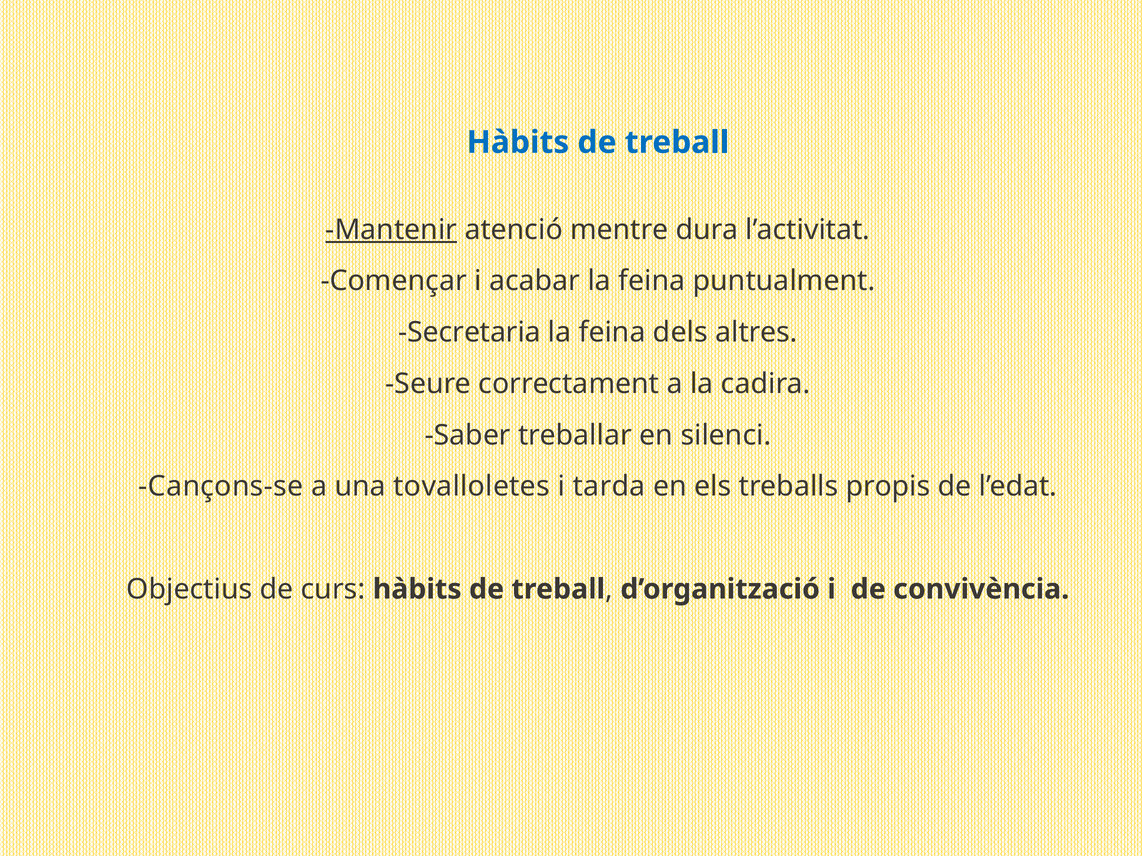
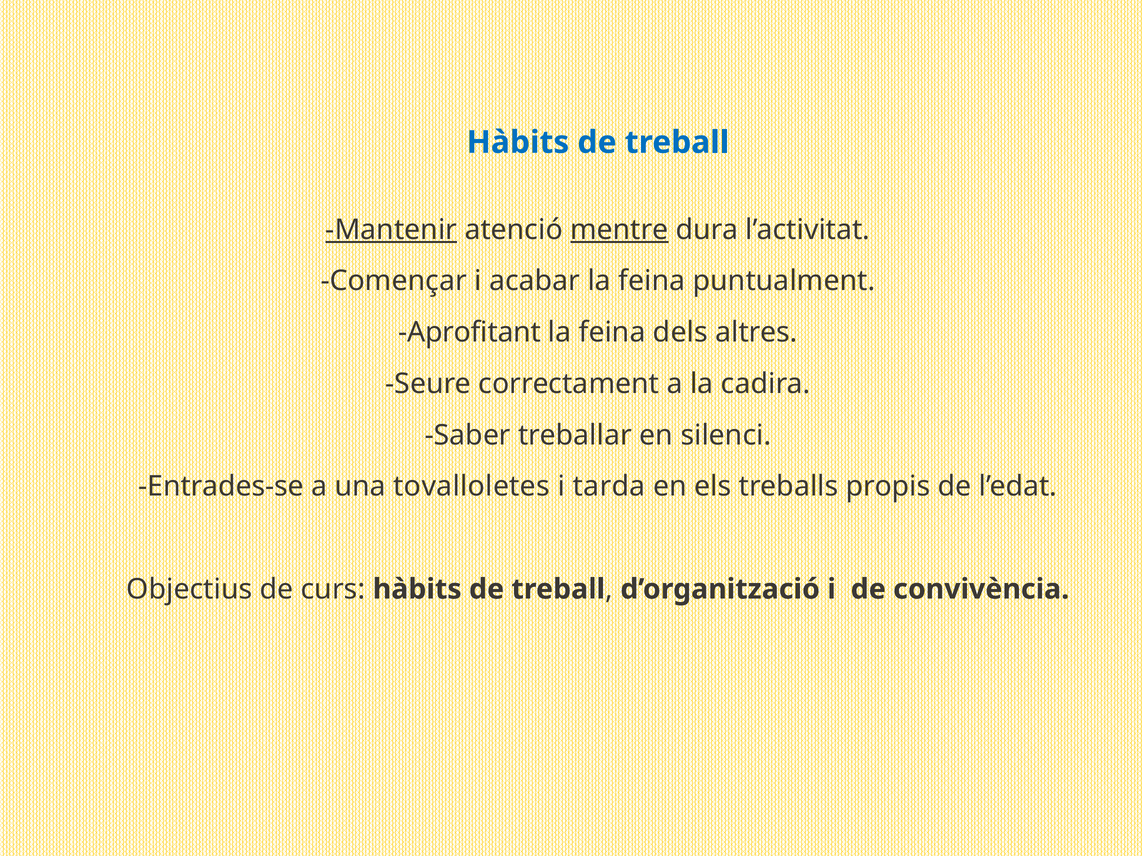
mentre underline: none -> present
Secretaria: Secretaria -> Aprofitant
Cançons-se: Cançons-se -> Entrades-se
